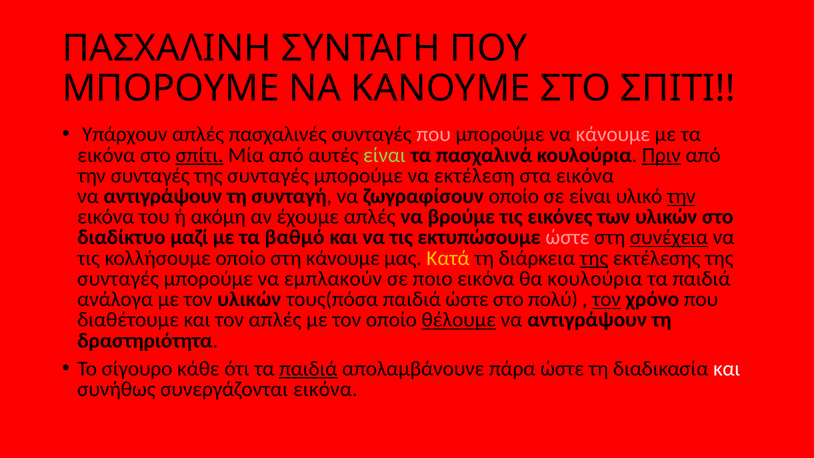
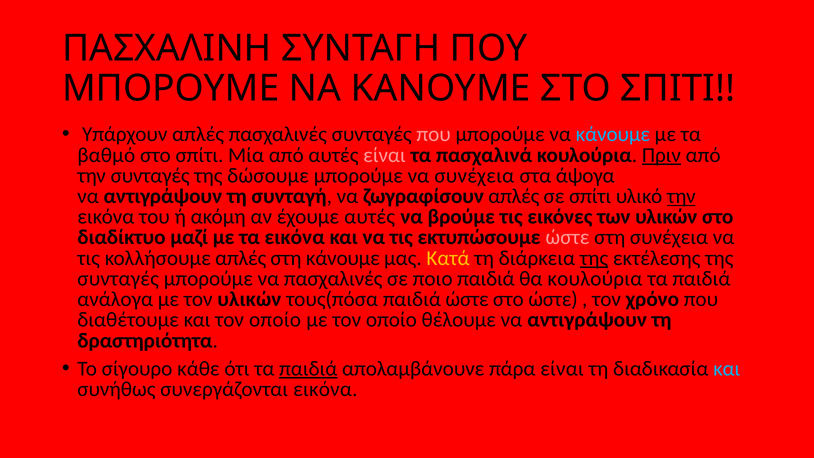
κάνουμε at (613, 134) colour: pink -> light blue
εικόνα at (106, 155): εικόνα -> βαθμό
σπίτι at (199, 155) underline: present -> none
είναι at (384, 155) colour: light green -> pink
συνταγές at (268, 176): συνταγές -> δώσουμε
να εκτέλεση: εκτέλεση -> συνέχεια
στα εικόνα: εικόνα -> άψογα
ζωγραφίσουν οποίο: οποίο -> απλές
σε είναι: είναι -> σπίτι
έχουμε απλές: απλές -> αυτές
τα βαθμό: βαθμό -> εικόνα
συνέχεια at (669, 237) underline: present -> none
κολλήσουμε οποίο: οποίο -> απλές
να εμπλακούν: εμπλακούν -> πασχαλινές
ποιο εικόνα: εικόνα -> παιδιά
στο πολύ: πολύ -> ώστε
τον at (607, 299) underline: present -> none
και τον απλές: απλές -> οποίο
θέλουμε underline: present -> none
πάρα ώστε: ώστε -> είναι
και at (727, 369) colour: white -> light blue
